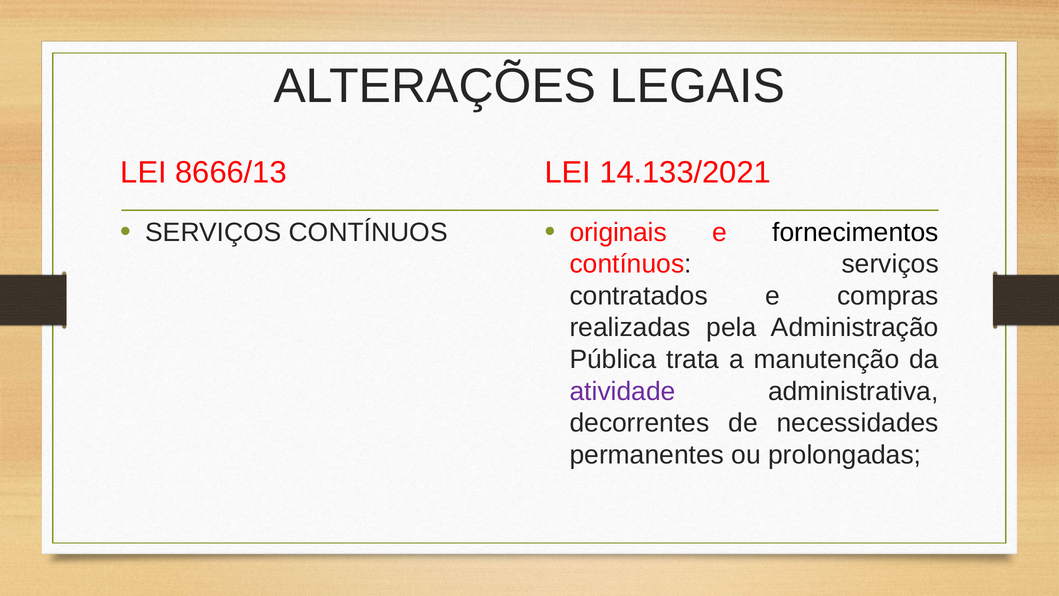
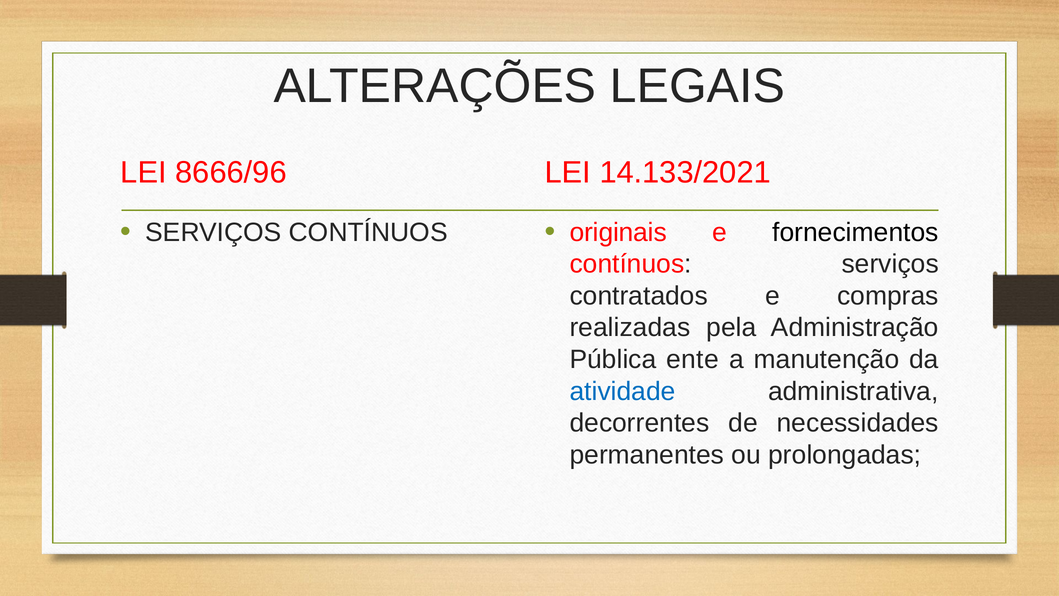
8666/13: 8666/13 -> 8666/96
trata: trata -> ente
atividade colour: purple -> blue
